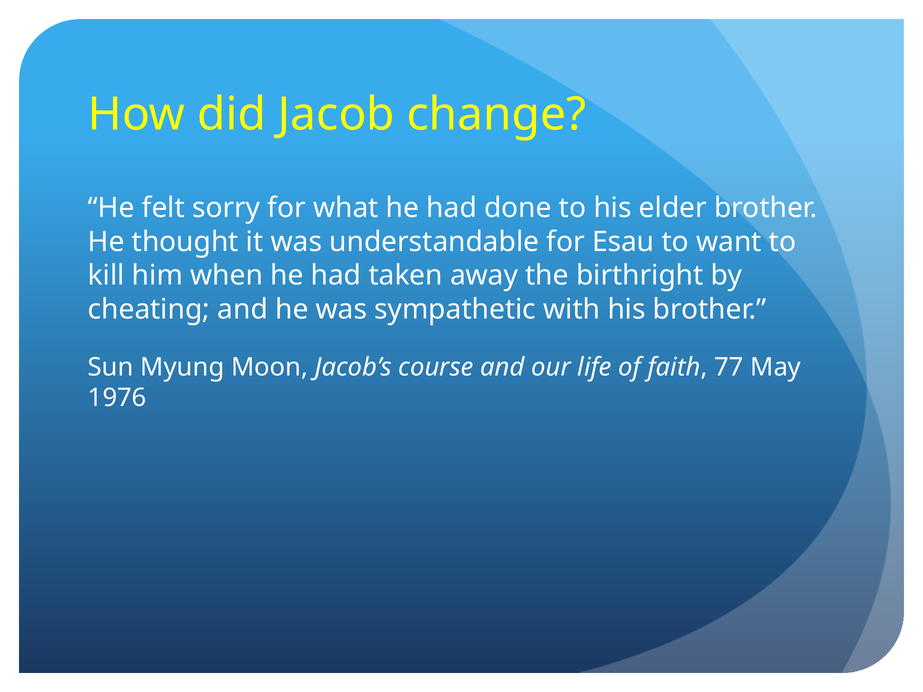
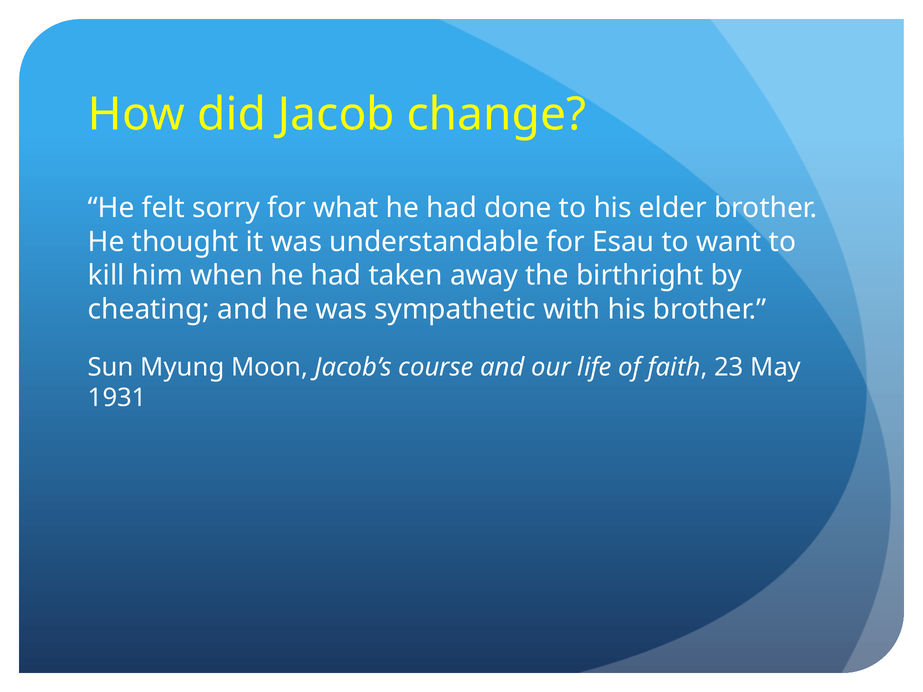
77: 77 -> 23
1976: 1976 -> 1931
